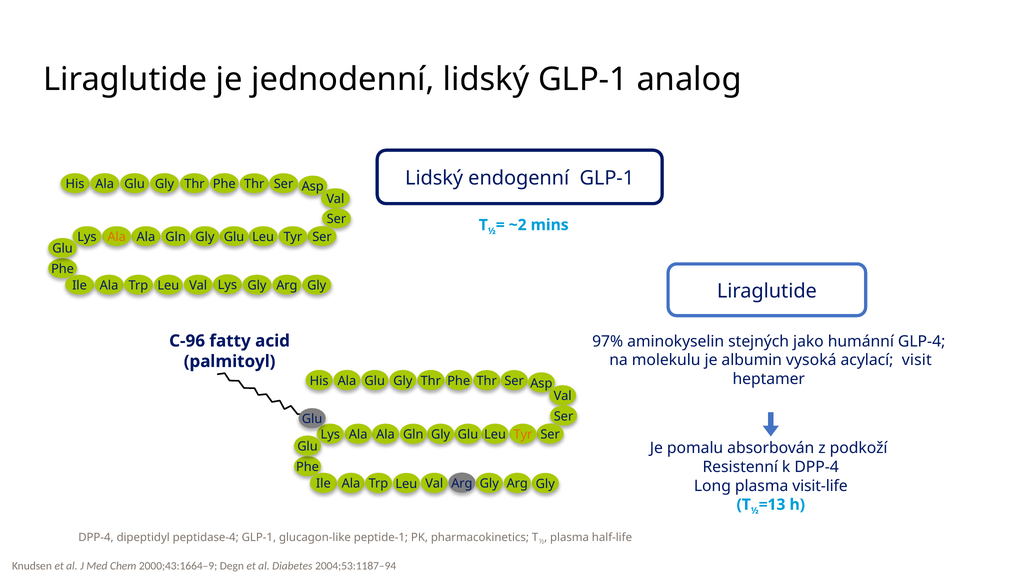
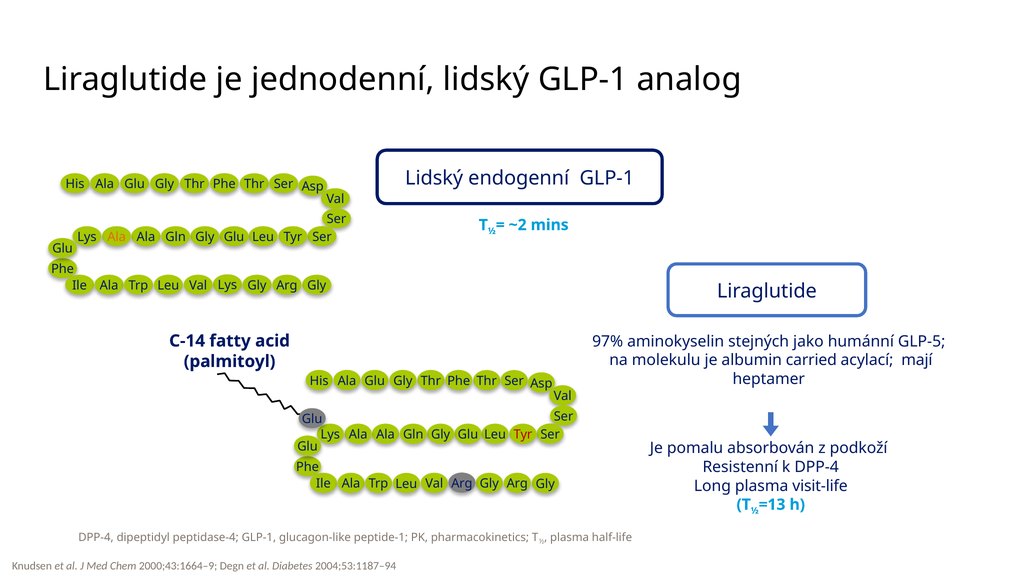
GLP-4: GLP-4 -> GLP-5
C-96: C-96 -> C-14
vysoká: vysoká -> carried
visit: visit -> mají
Tyr at (523, 435) colour: orange -> red
